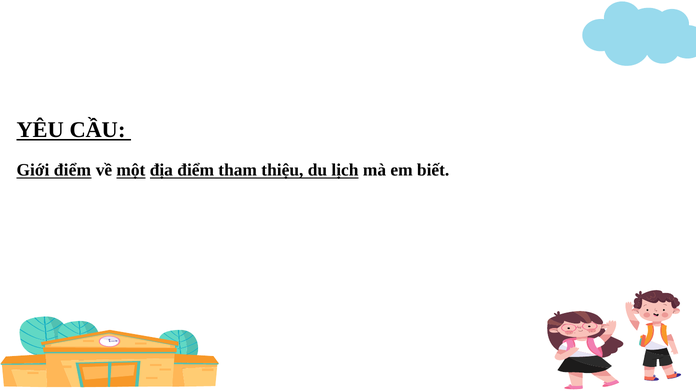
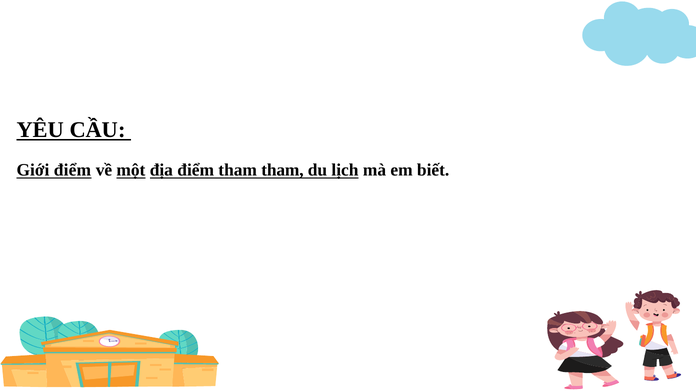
tham thiệu: thiệu -> tham
